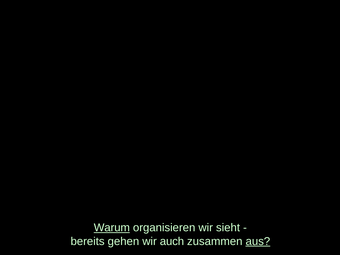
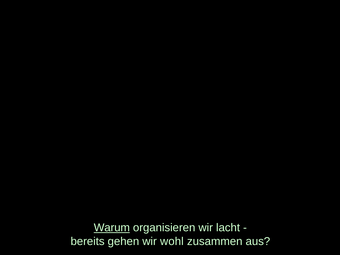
sieht: sieht -> lacht
auch: auch -> wohl
aus underline: present -> none
